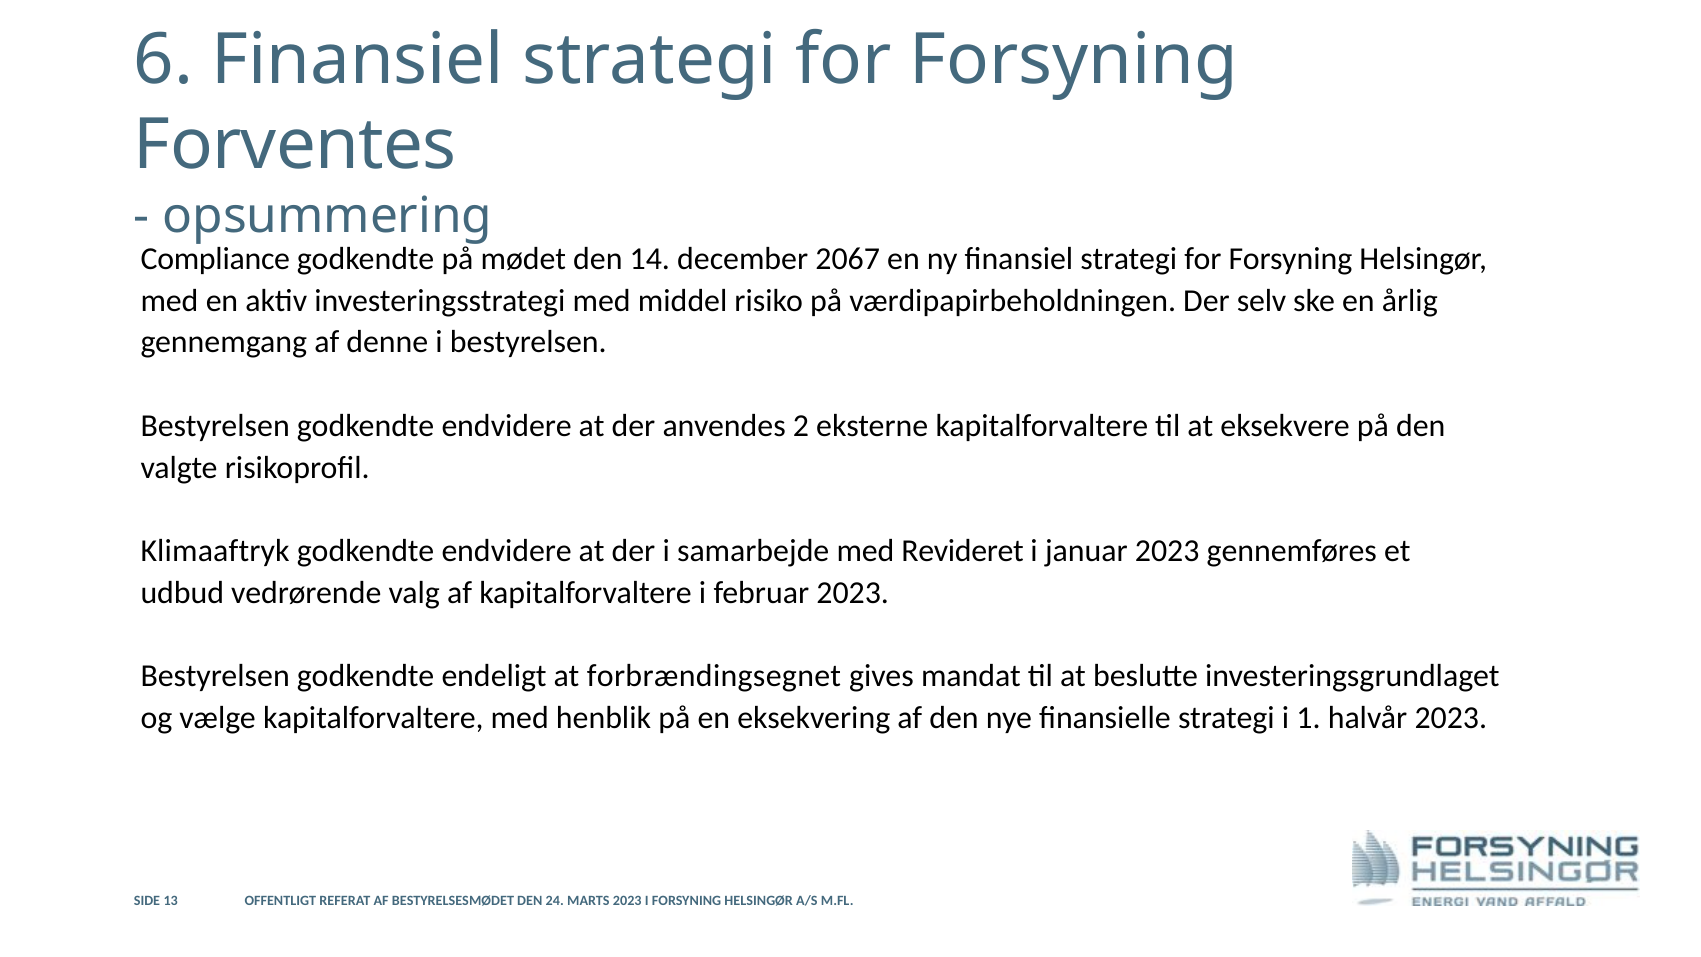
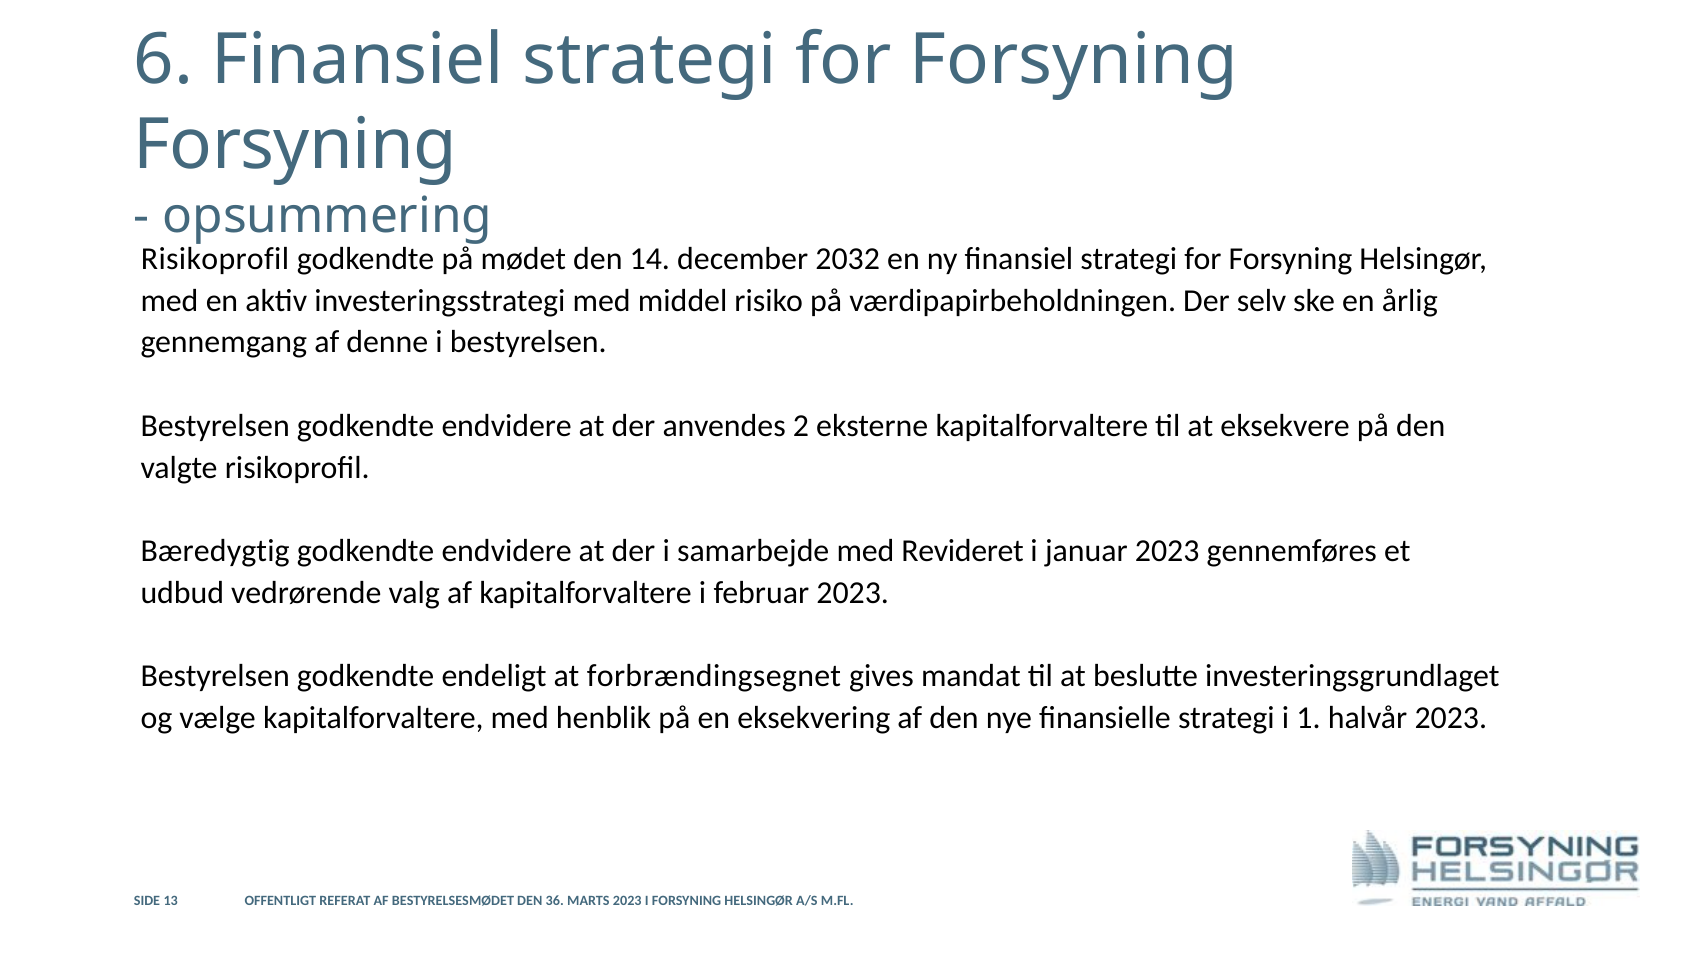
Forventes at (295, 145): Forventes -> Forsyning
Compliance at (215, 259): Compliance -> Risikoprofil
2067: 2067 -> 2032
Klimaaftryk: Klimaaftryk -> Bæredygtig
24: 24 -> 36
